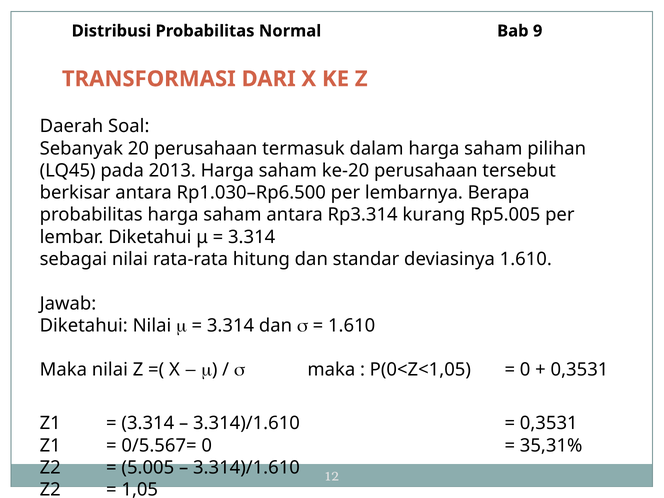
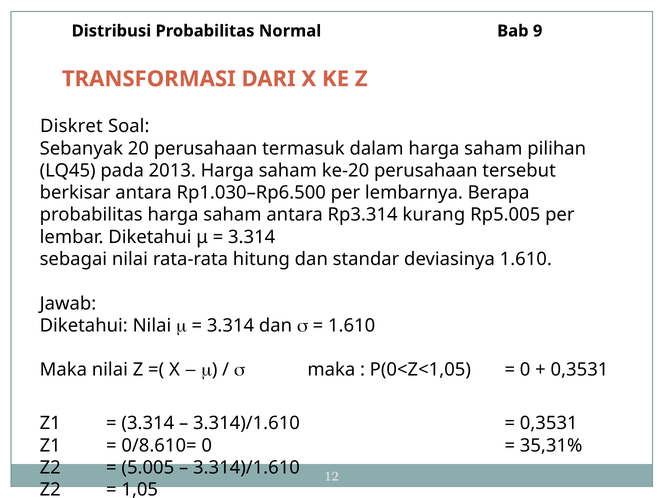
Daerah: Daerah -> Diskret
0/5.567=: 0/5.567= -> 0/8.610=
